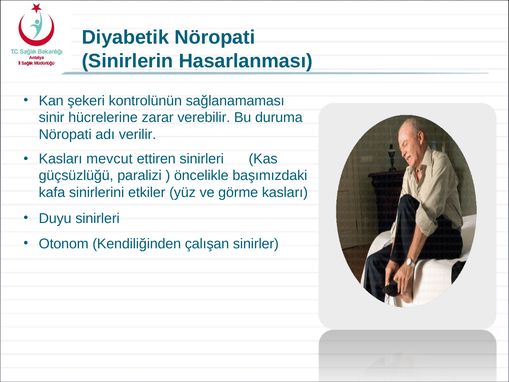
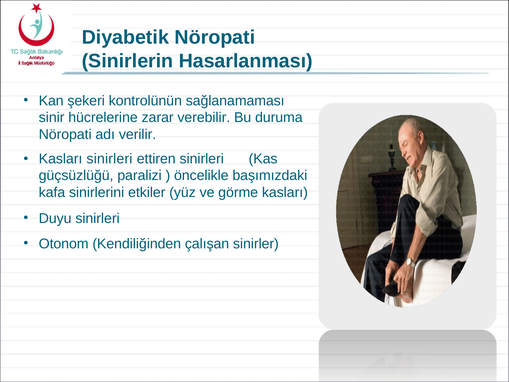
Kasları mevcut: mevcut -> sinirleri
